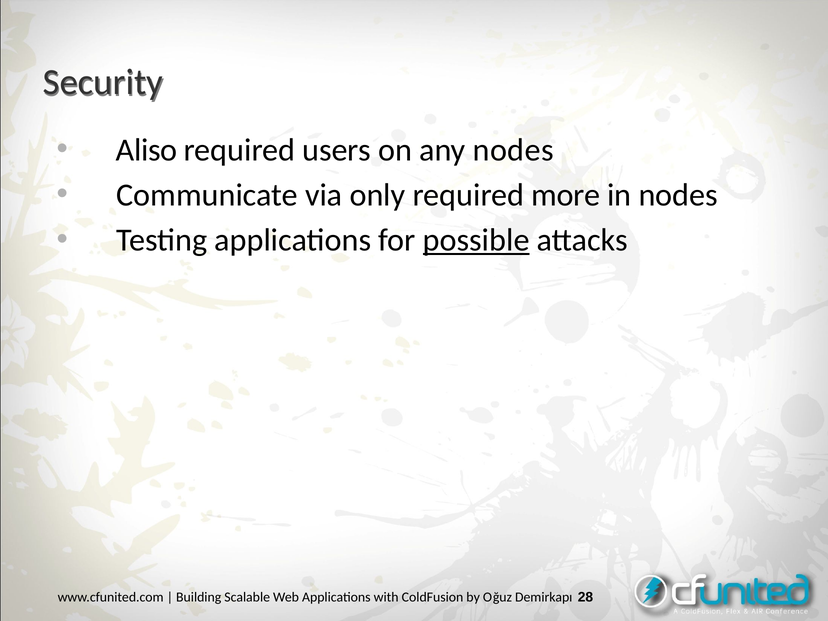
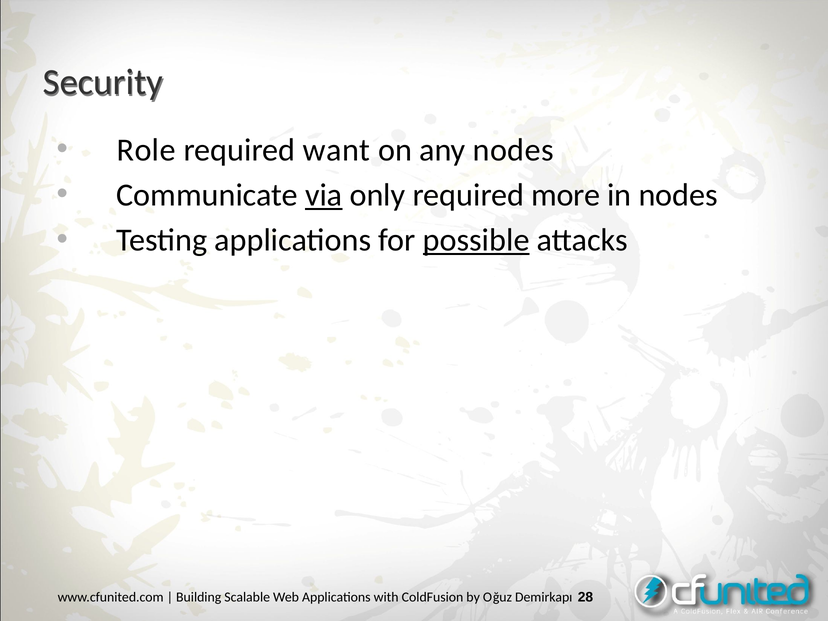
Aliso: Aliso -> Role
users: users -> want
via underline: none -> present
